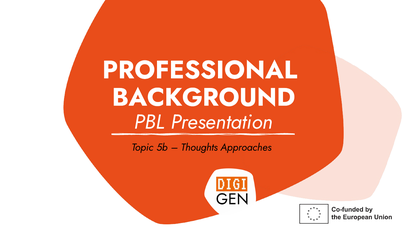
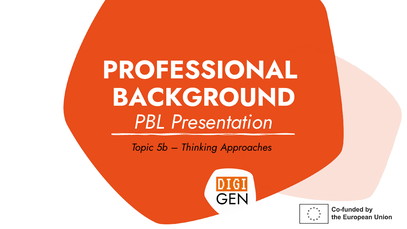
Thoughts: Thoughts -> Thinking
